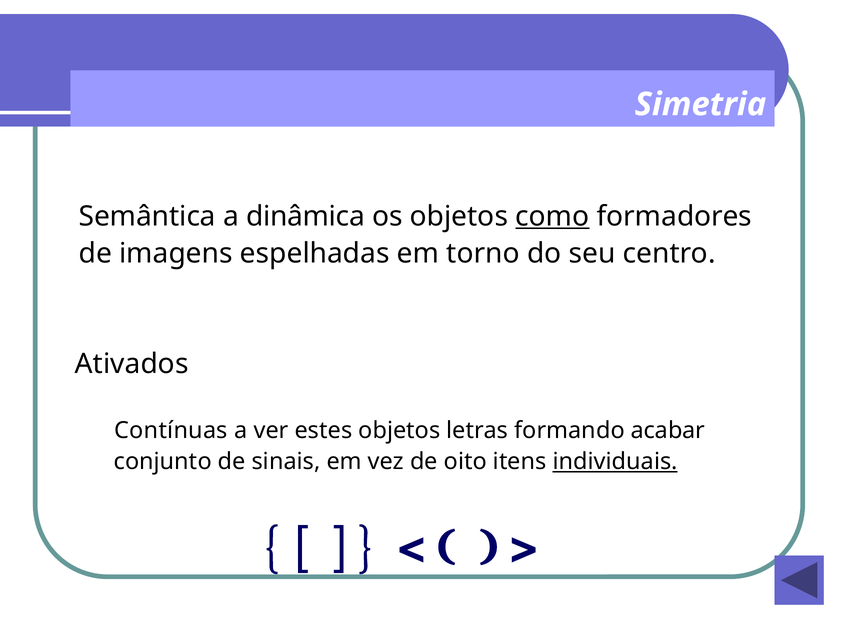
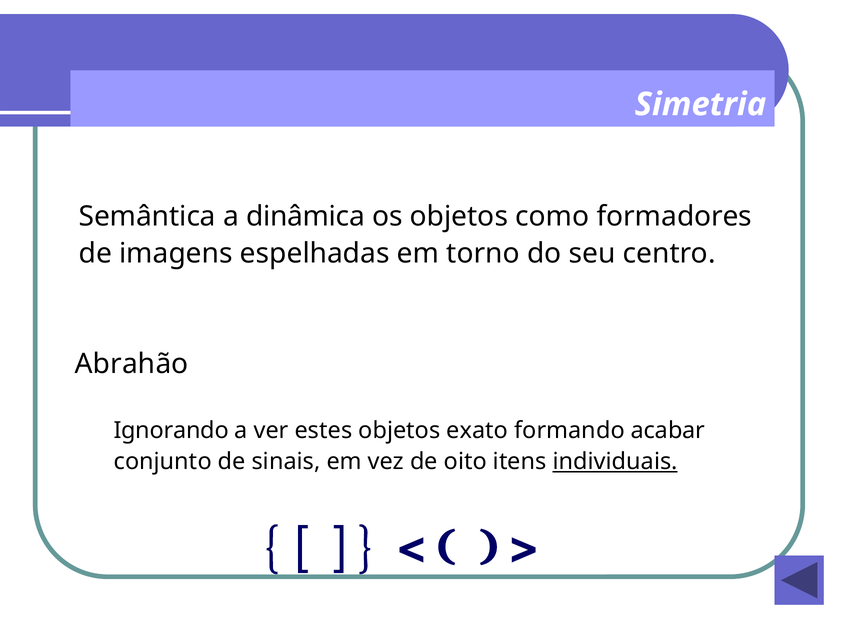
como underline: present -> none
Ativados: Ativados -> Abrahão
Contínuas: Contínuas -> Ignorando
letras: letras -> exato
